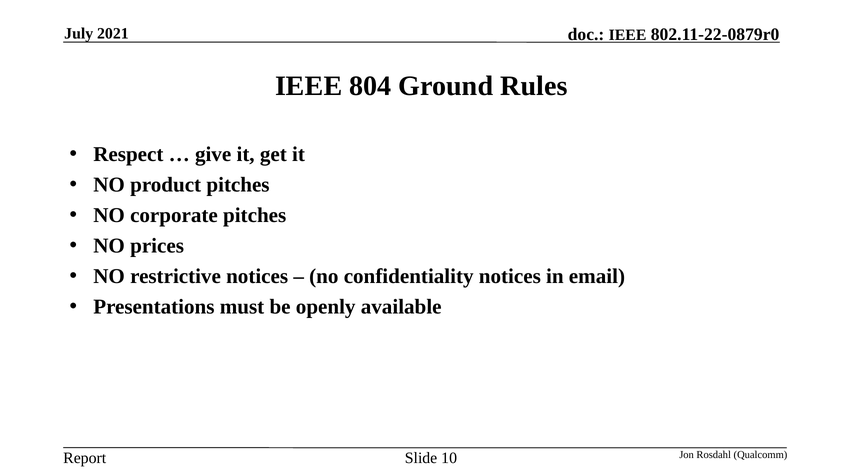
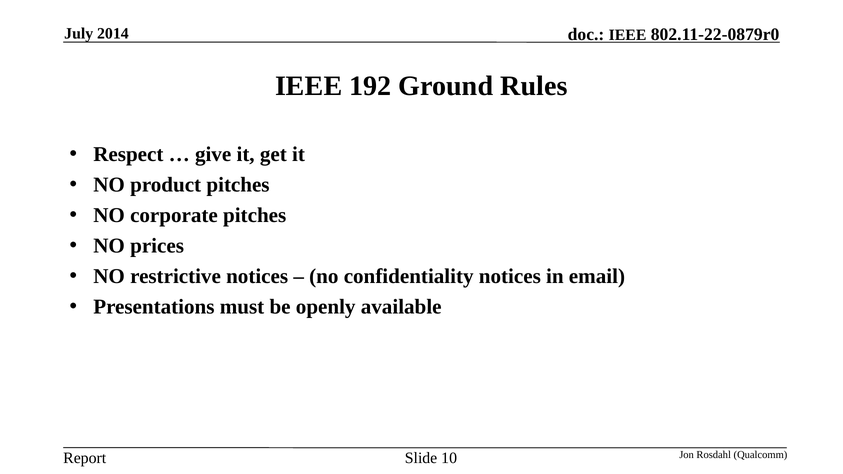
2021: 2021 -> 2014
804: 804 -> 192
